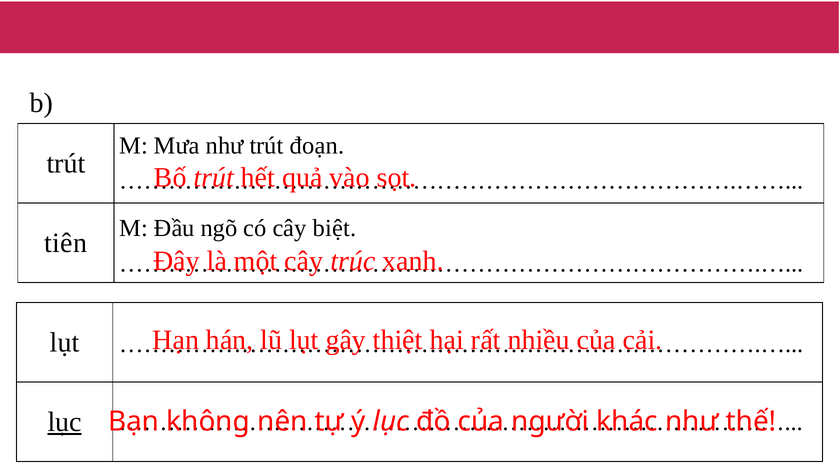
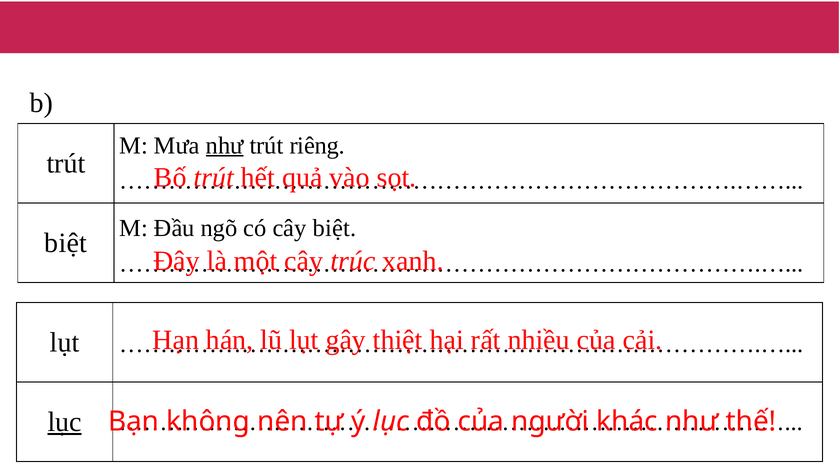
như at (225, 145) underline: none -> present
đoạn: đoạn -> riêng
tiên at (66, 243): tiên -> biệt
